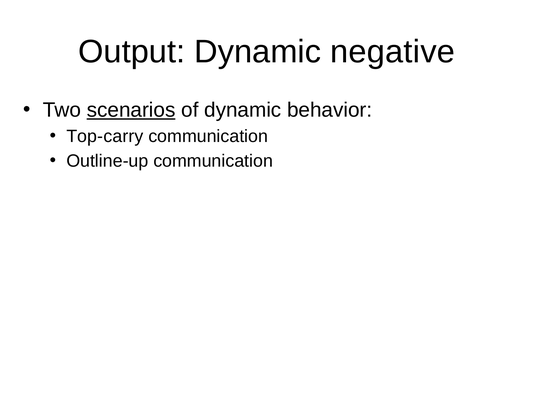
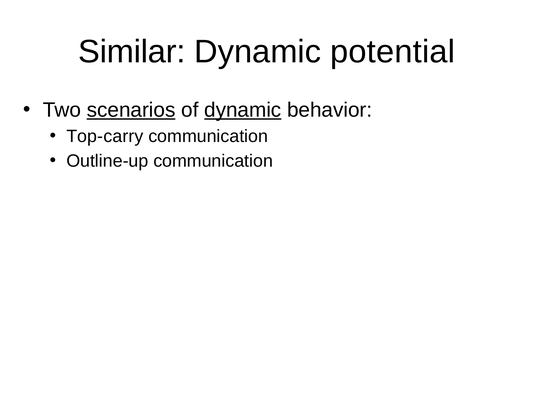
Output: Output -> Similar
negative: negative -> potential
dynamic at (243, 110) underline: none -> present
